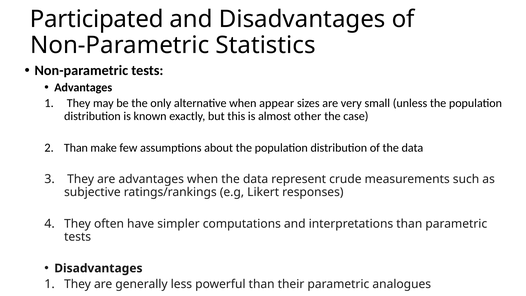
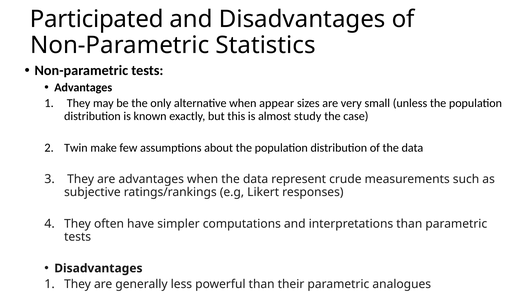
other: other -> study
Than at (76, 148): Than -> Twin
